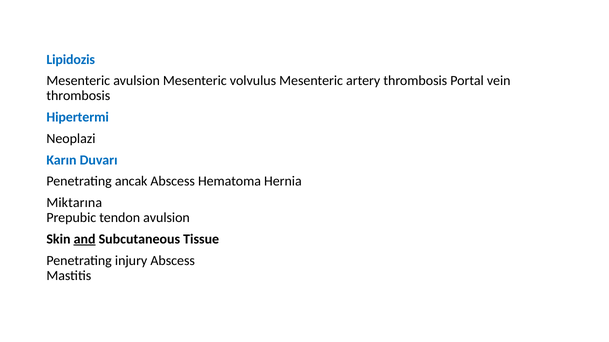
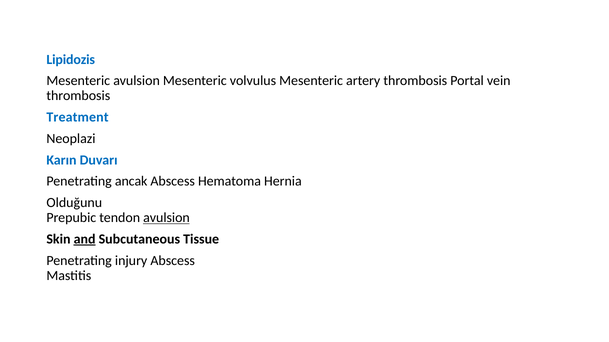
Hipertermi: Hipertermi -> Treatment
Miktarına: Miktarına -> Olduğunu
avulsion at (166, 218) underline: none -> present
